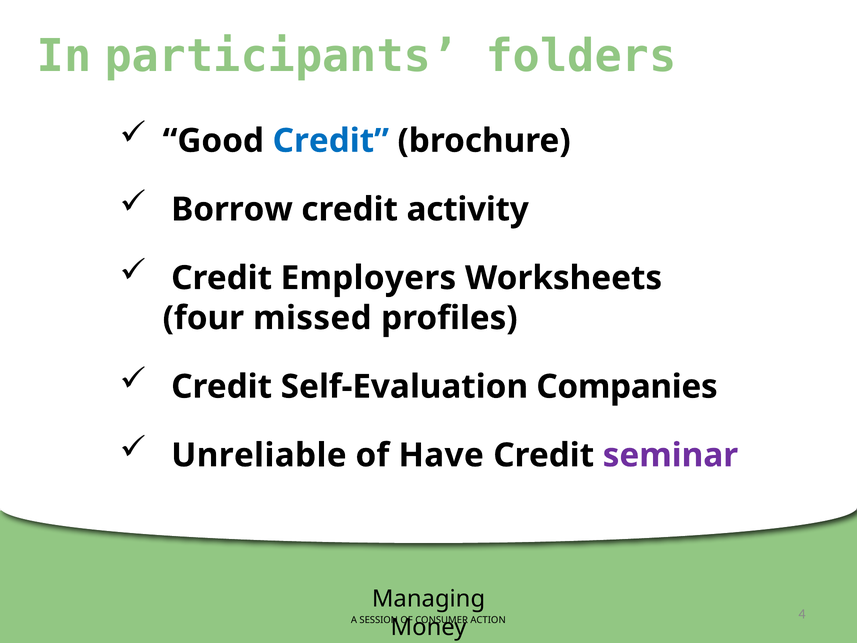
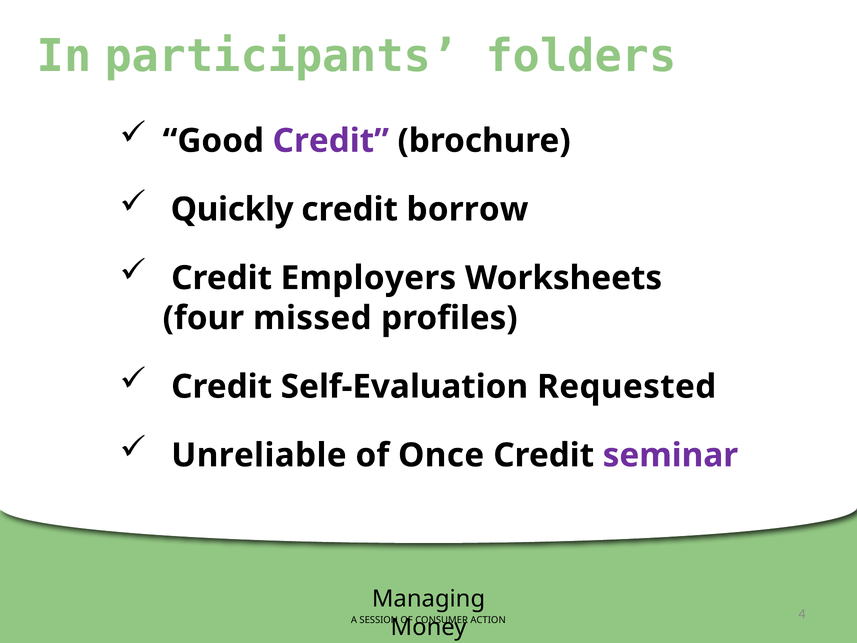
Credit at (331, 141) colour: blue -> purple
Borrow: Borrow -> Quickly
activity: activity -> borrow
Companies: Companies -> Requested
Have: Have -> Once
